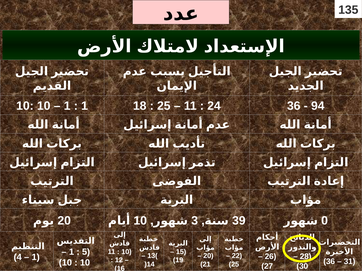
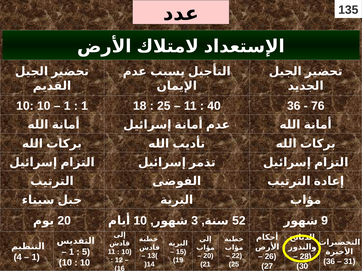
24: 24 -> 40
94: 94 -> 76
39: 39 -> 52
0: 0 -> 9
